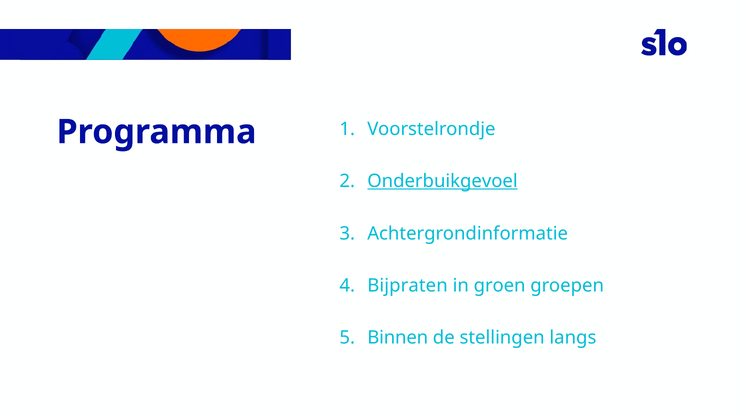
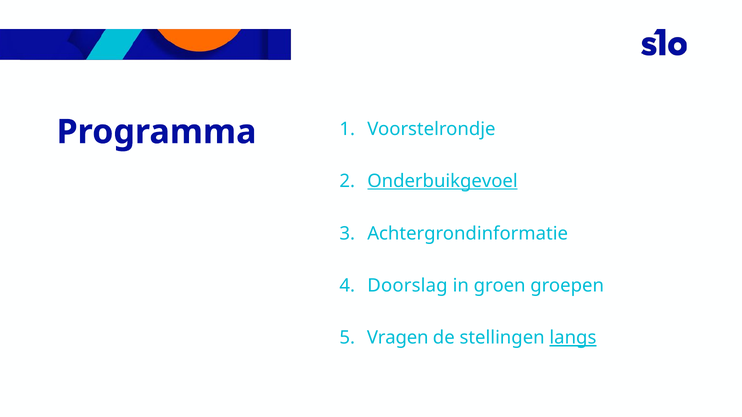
Bijpraten: Bijpraten -> Doorslag
Binnen: Binnen -> Vragen
langs underline: none -> present
